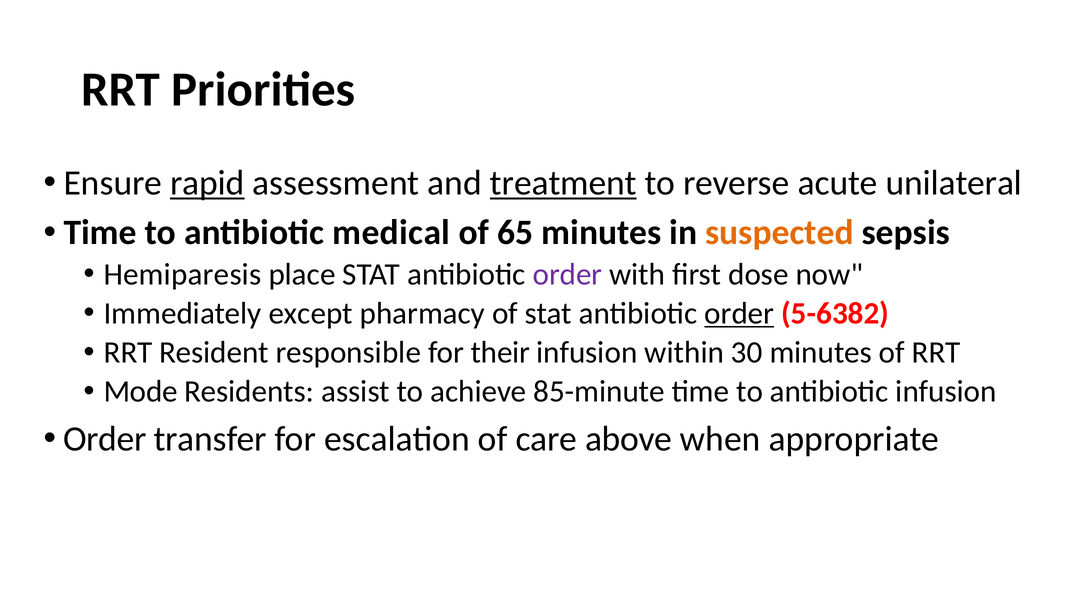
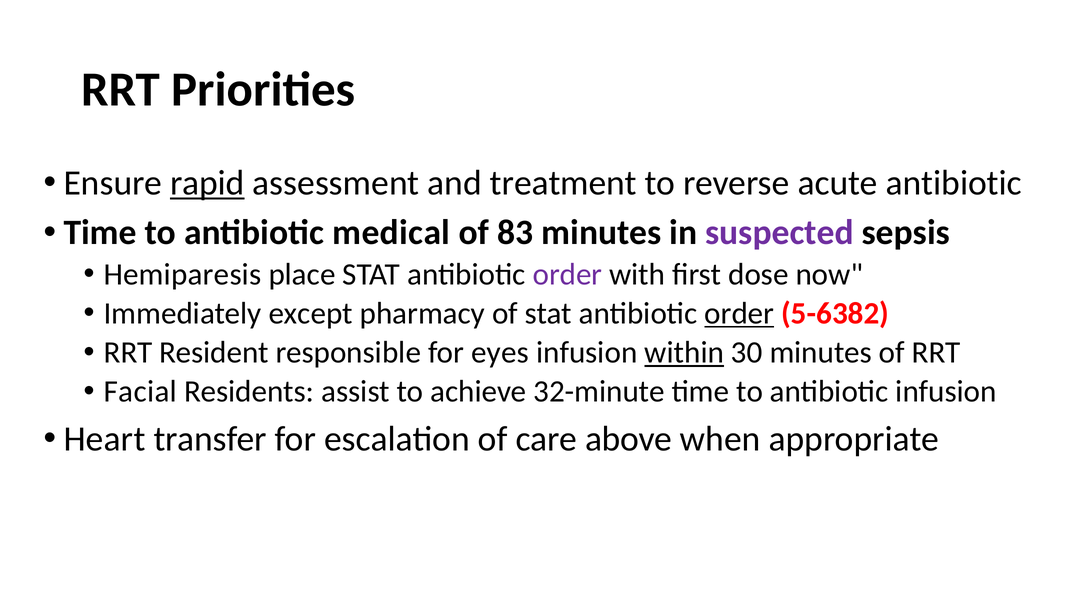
treatment underline: present -> none
acute unilateral: unilateral -> antibiotic
65: 65 -> 83
suspected colour: orange -> purple
their: their -> eyes
within underline: none -> present
Mode: Mode -> Facial
85-minute: 85-minute -> 32-minute
Order at (105, 439): Order -> Heart
